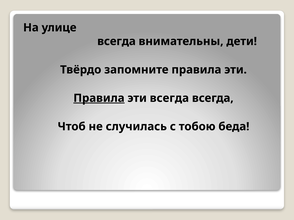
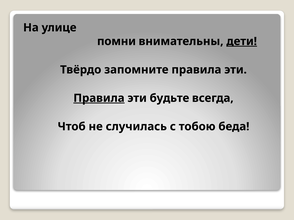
всегда at (116, 41): всегда -> помни
дети underline: none -> present
эти всегда: всегда -> будьте
